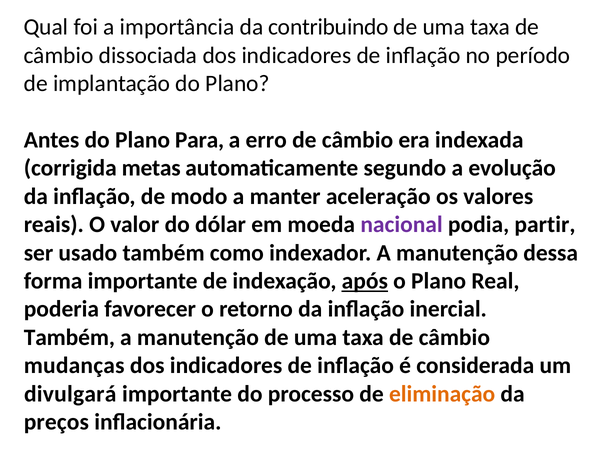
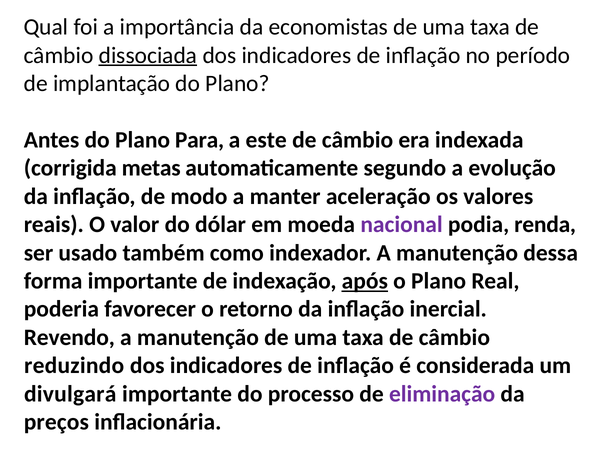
contribuindo: contribuindo -> economistas
dissociada underline: none -> present
erro: erro -> este
partir: partir -> renda
Também at (69, 337): Também -> Revendo
mudanças: mudanças -> reduzindo
eliminação colour: orange -> purple
